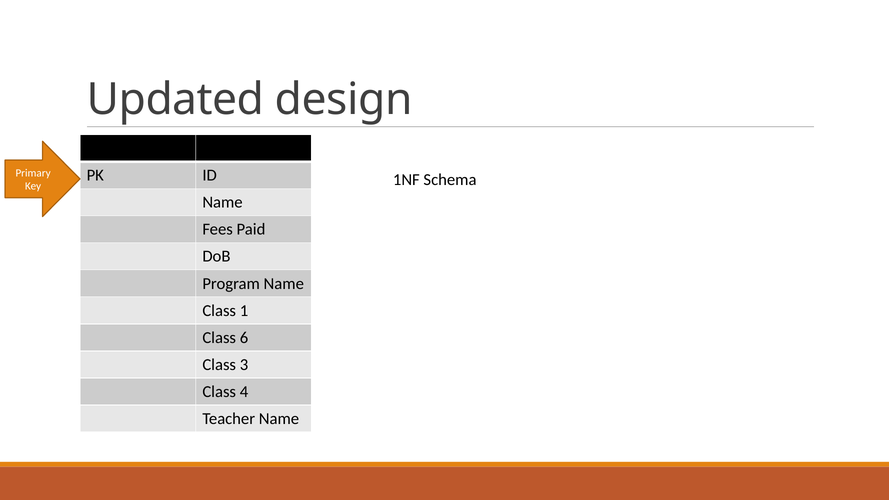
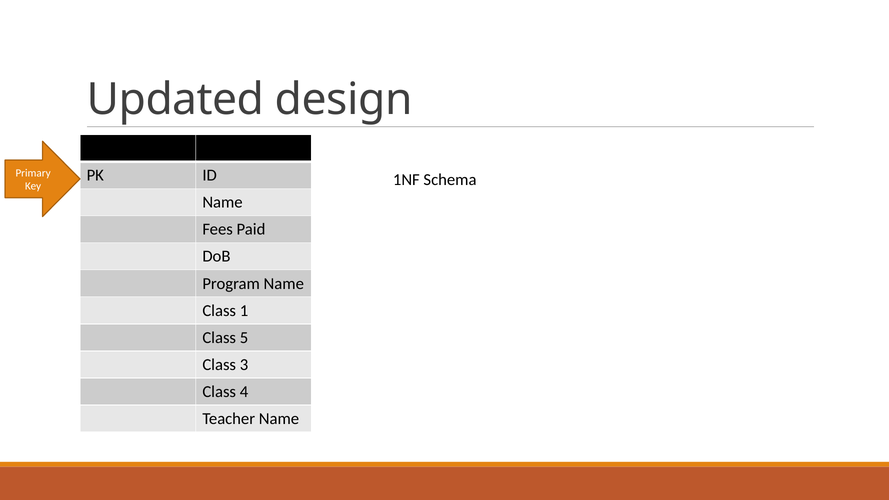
6: 6 -> 5
